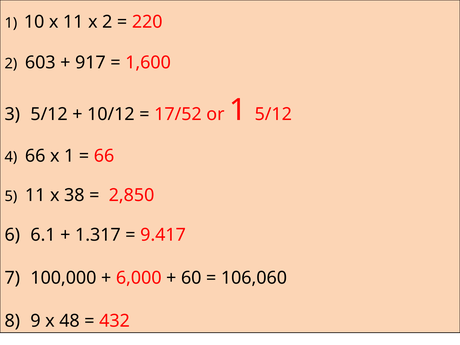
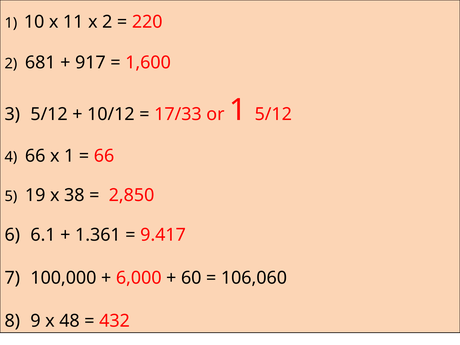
603: 603 -> 681
17/52: 17/52 -> 17/33
5 11: 11 -> 19
1.317: 1.317 -> 1.361
